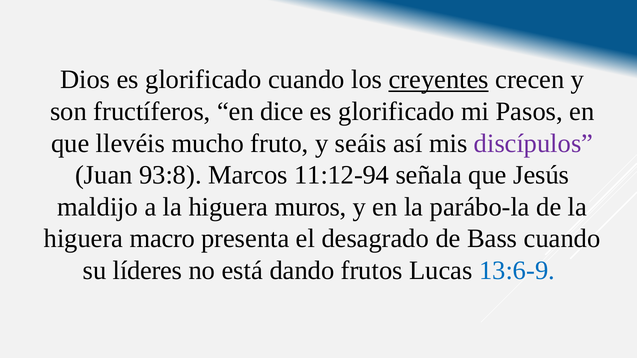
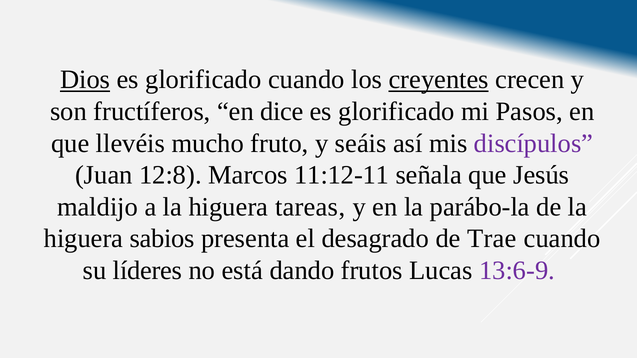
Dios underline: none -> present
93:8: 93:8 -> 12:8
11:12-94: 11:12-94 -> 11:12-11
muros: muros -> tareas
macro: macro -> sabios
Bass: Bass -> Trae
13:6-9 colour: blue -> purple
